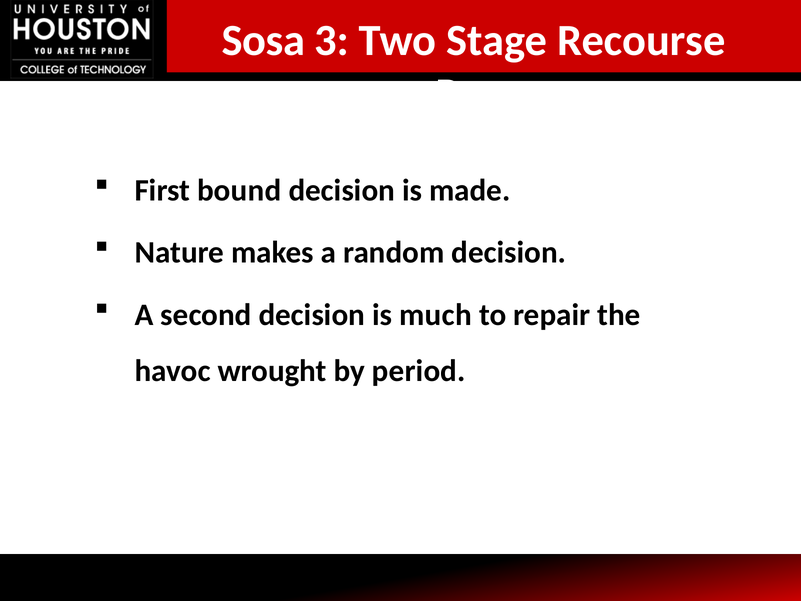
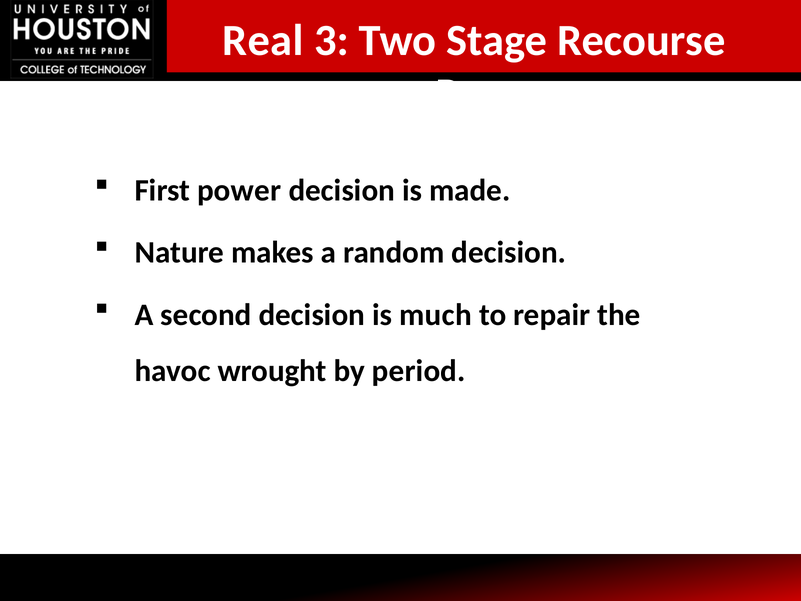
Sosa: Sosa -> Real
bound: bound -> power
